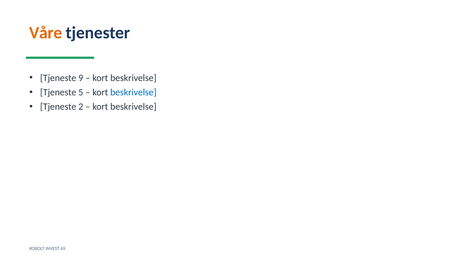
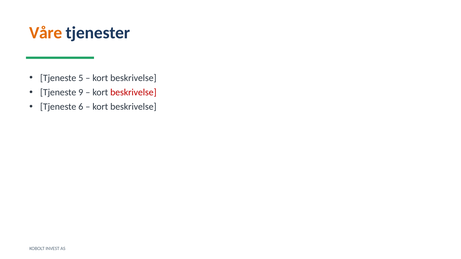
9: 9 -> 5
5: 5 -> 9
beskrivelse at (133, 92) colour: blue -> red
2: 2 -> 6
